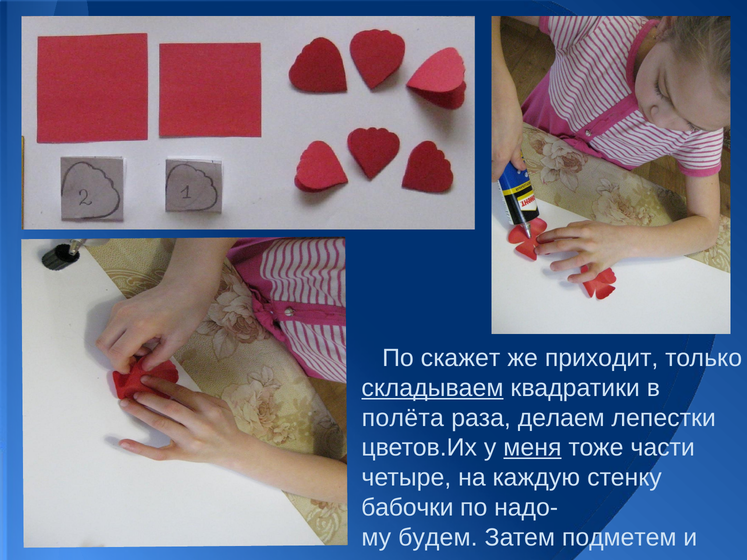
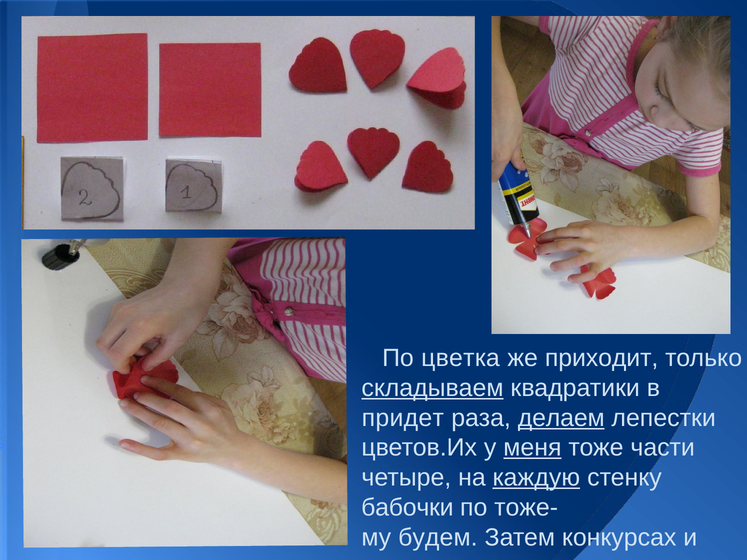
скажет: скажет -> цветка
полёта: полёта -> придет
делаем underline: none -> present
каждую underline: none -> present
надо-: надо- -> тоже-
подметем: подметем -> конкурсах
